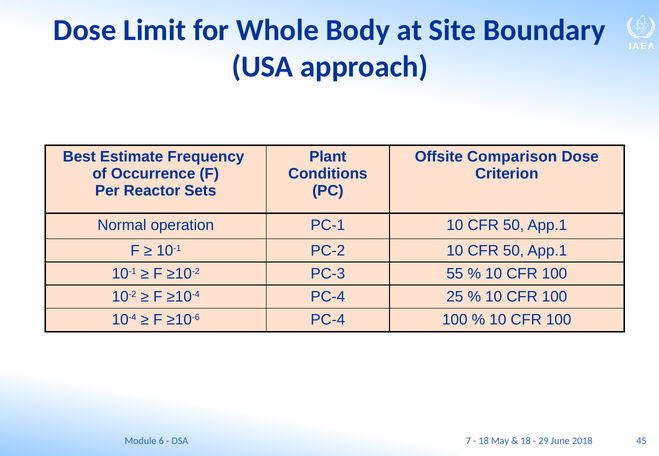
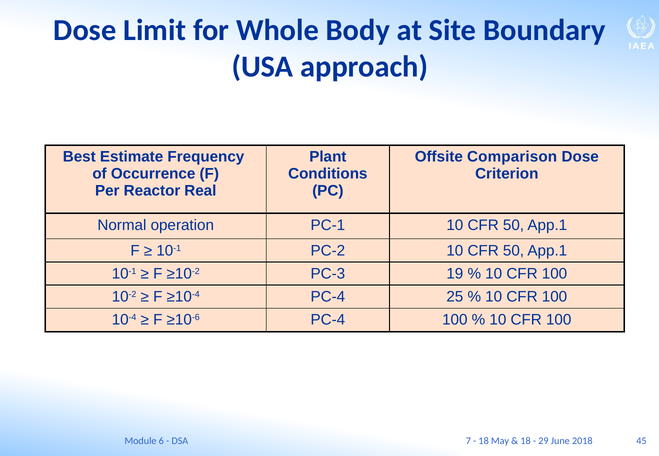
Sets: Sets -> Real
55: 55 -> 19
